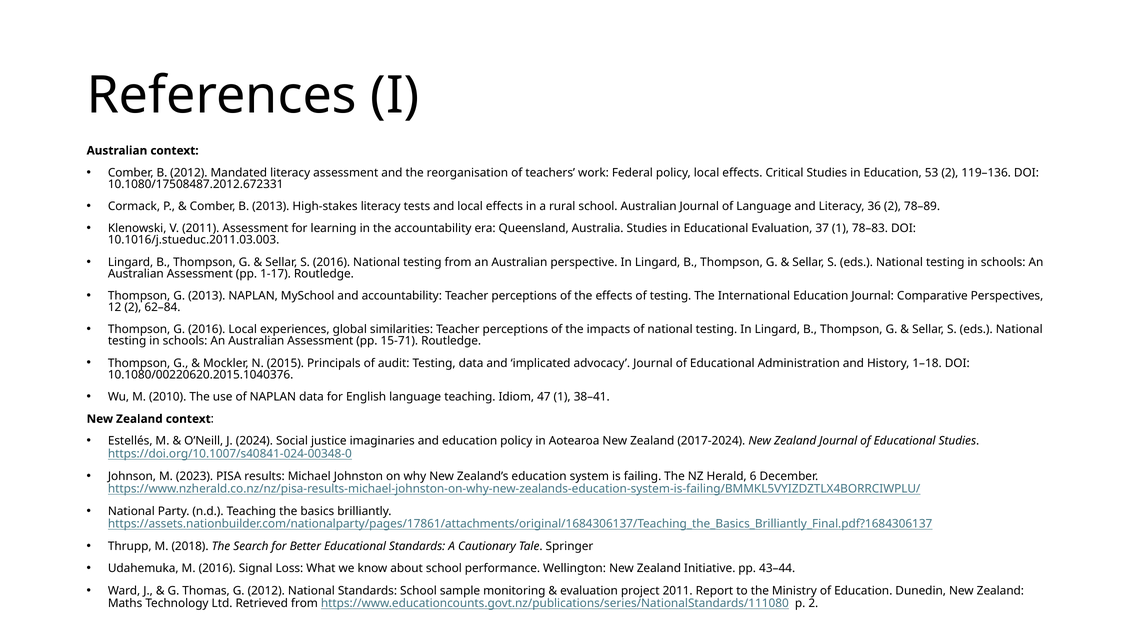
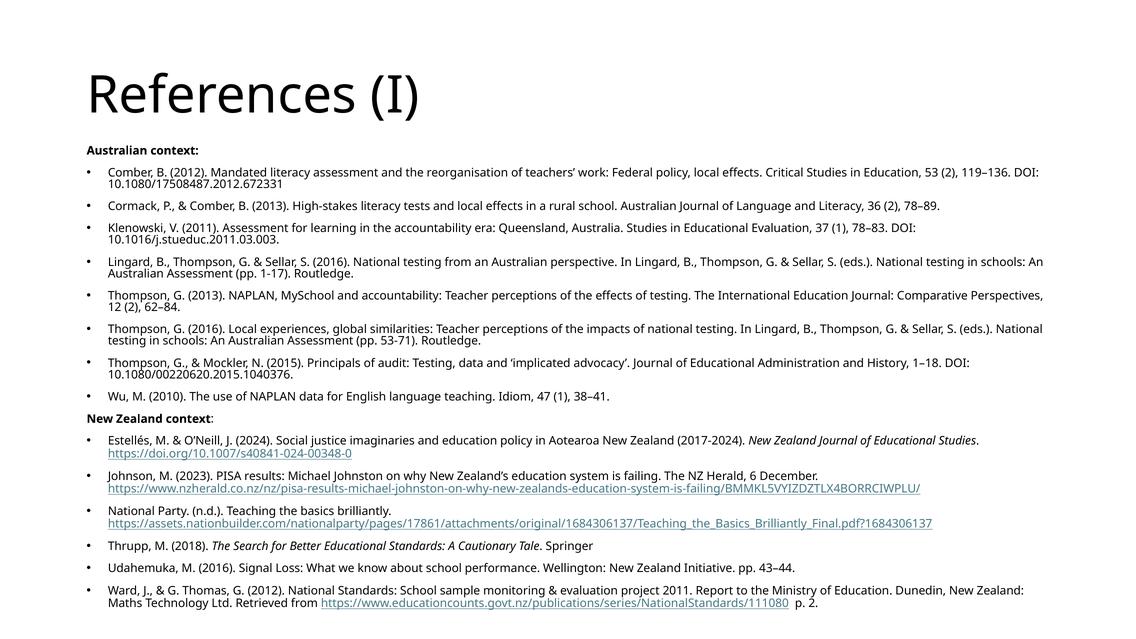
15-71: 15-71 -> 53-71
